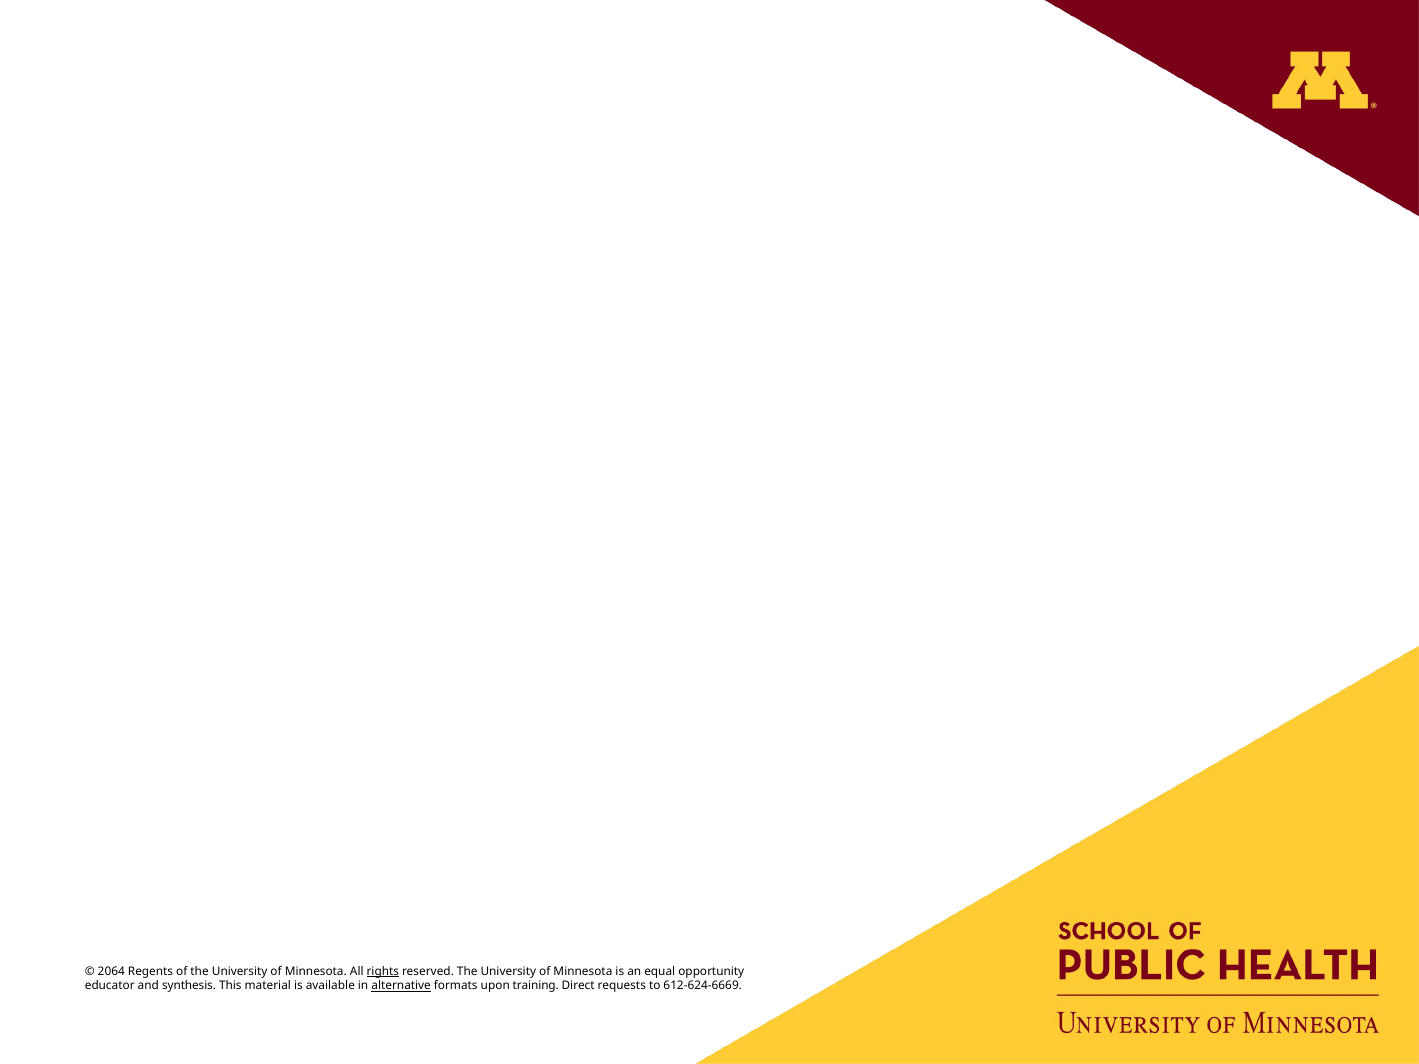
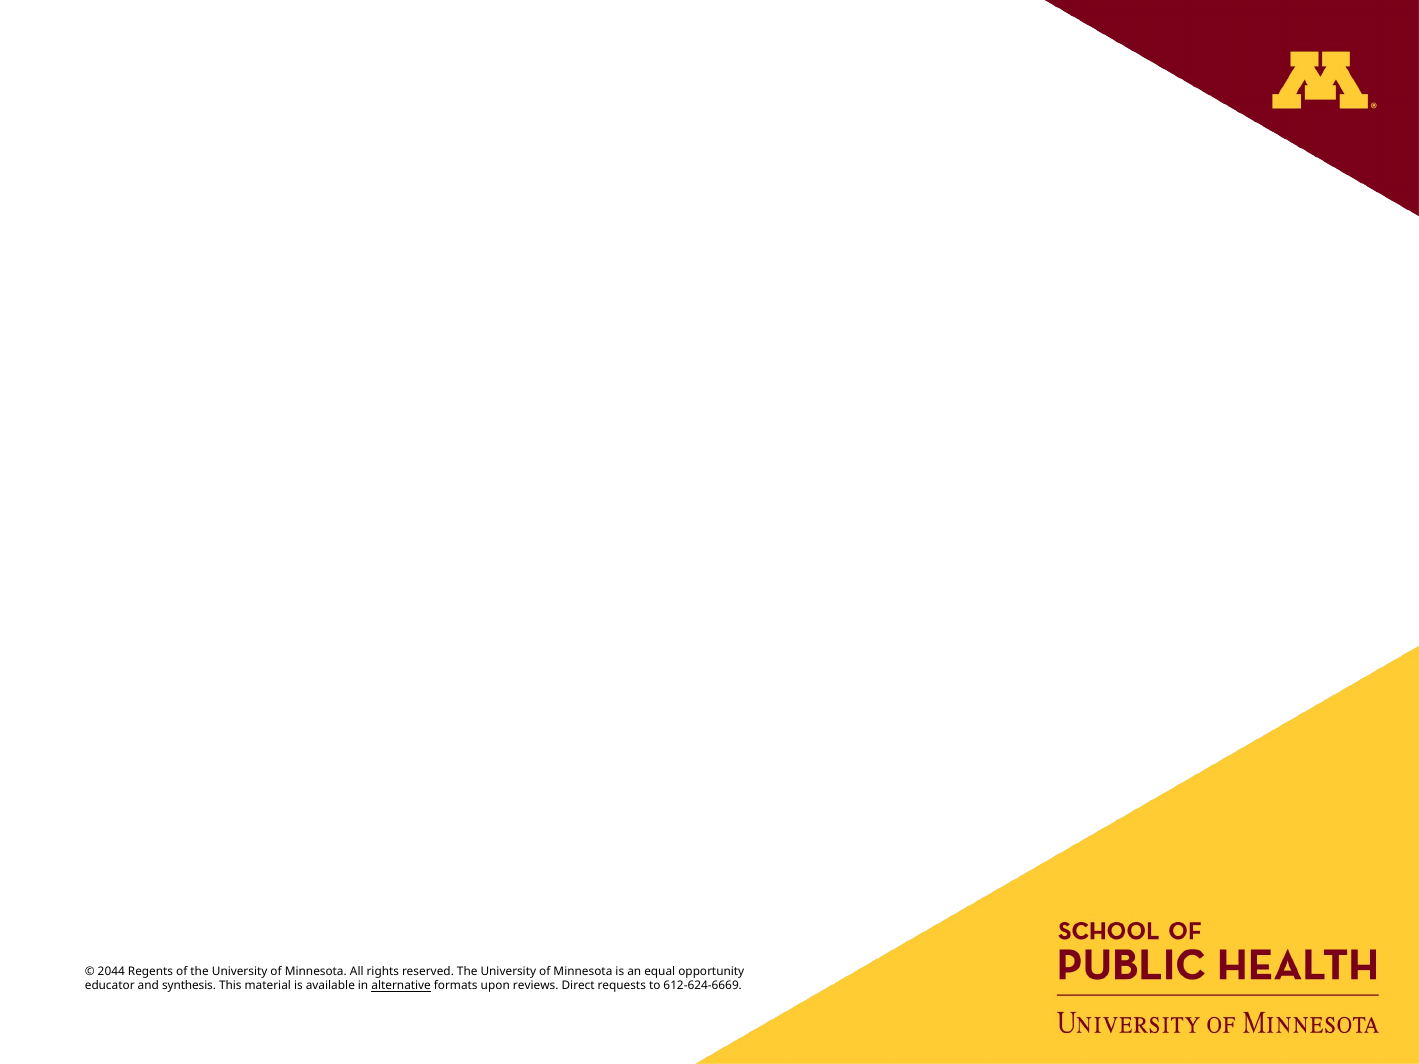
2064: 2064 -> 2044
rights underline: present -> none
training: training -> reviews
